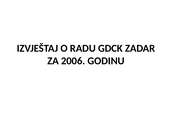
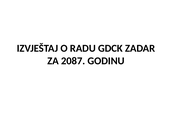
2006: 2006 -> 2087
